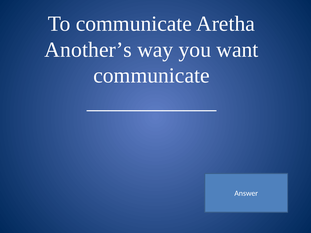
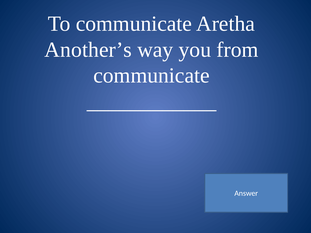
want: want -> from
